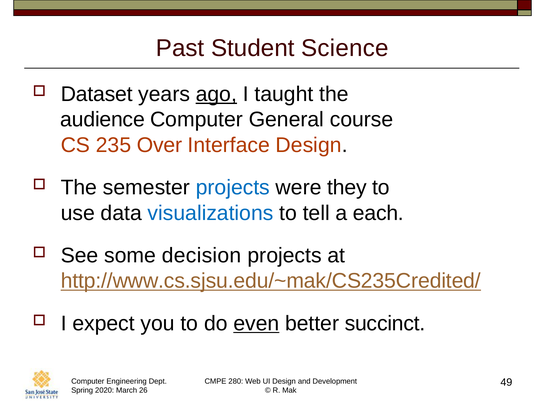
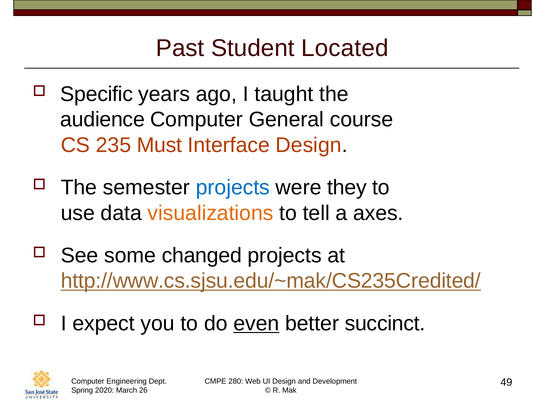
Science: Science -> Located
Dataset: Dataset -> Specific
ago underline: present -> none
Over: Over -> Must
visualizations colour: blue -> orange
each: each -> axes
decision: decision -> changed
